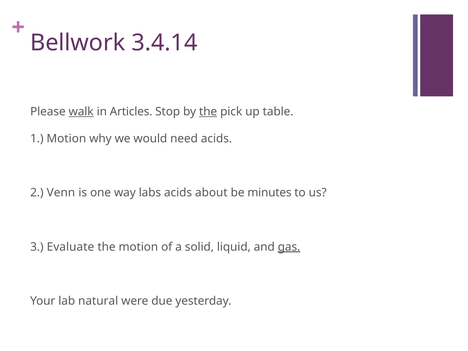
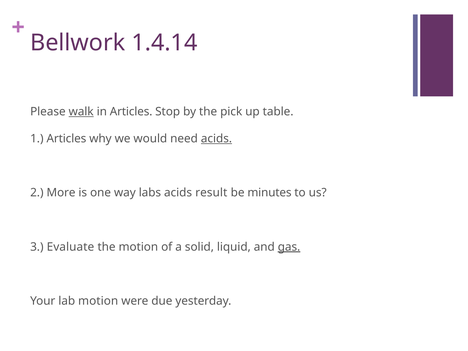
3.4.14: 3.4.14 -> 1.4.14
the at (208, 112) underline: present -> none
1 Motion: Motion -> Articles
acids at (216, 139) underline: none -> present
Venn: Venn -> More
about: about -> result
lab natural: natural -> motion
